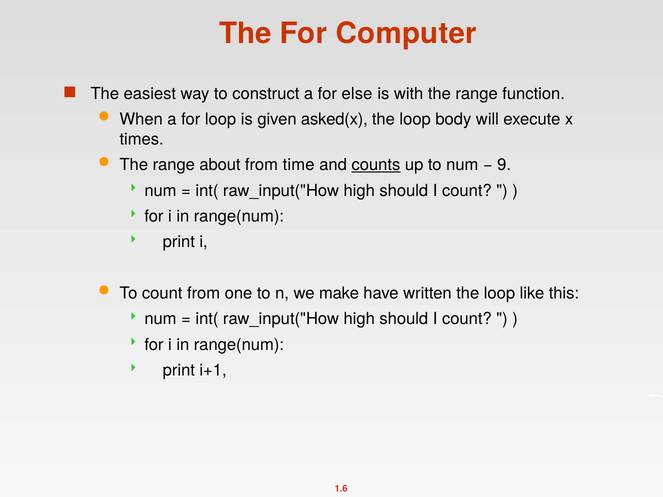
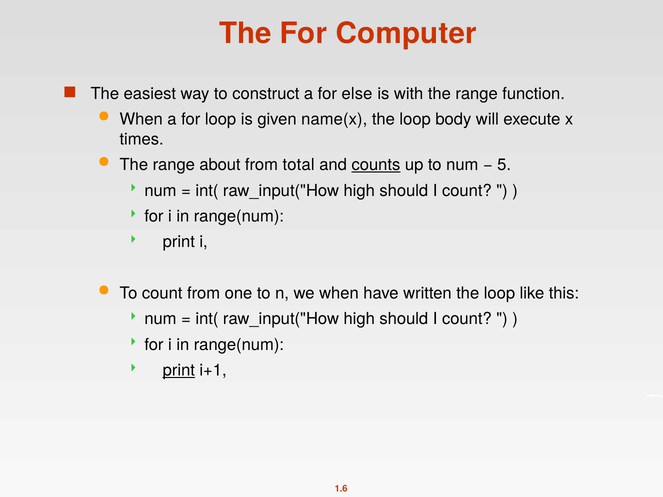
asked(x: asked(x -> name(x
time: time -> total
9: 9 -> 5
we make: make -> when
print at (179, 370) underline: none -> present
